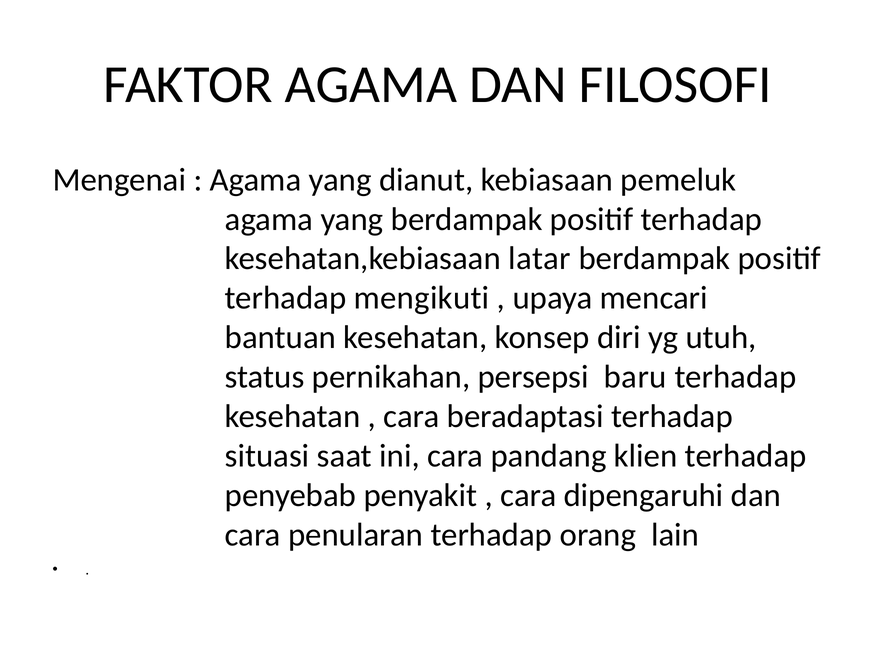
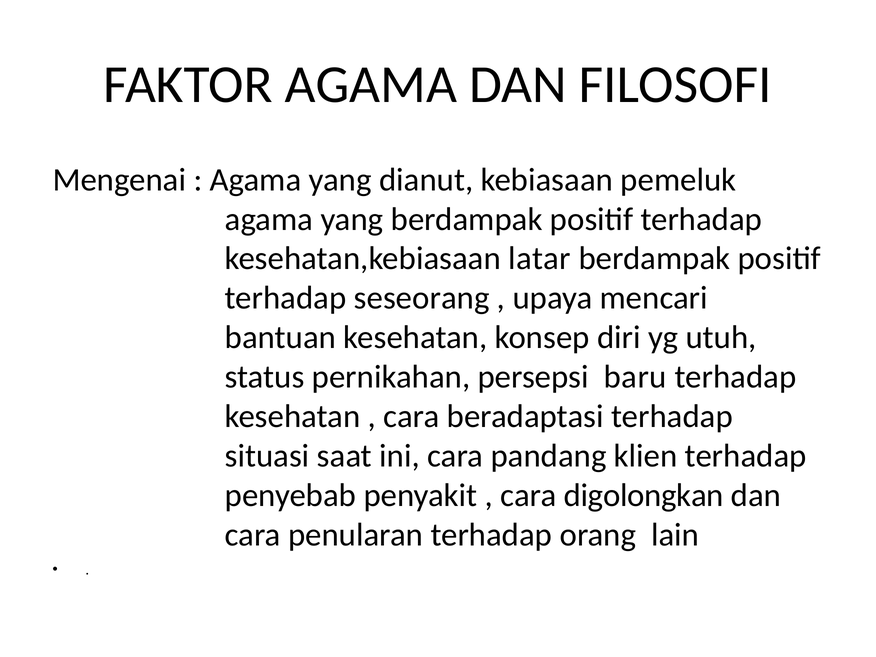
mengikuti: mengikuti -> seseorang
dipengaruhi: dipengaruhi -> digolongkan
